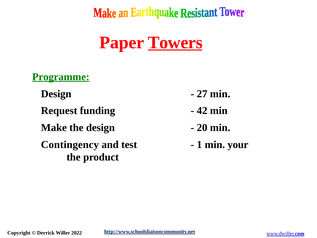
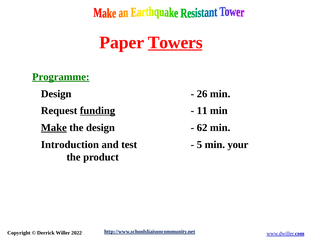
27: 27 -> 26
funding underline: none -> present
42: 42 -> 11
Make underline: none -> present
20: 20 -> 62
Contingency: Contingency -> Introduction
1: 1 -> 5
